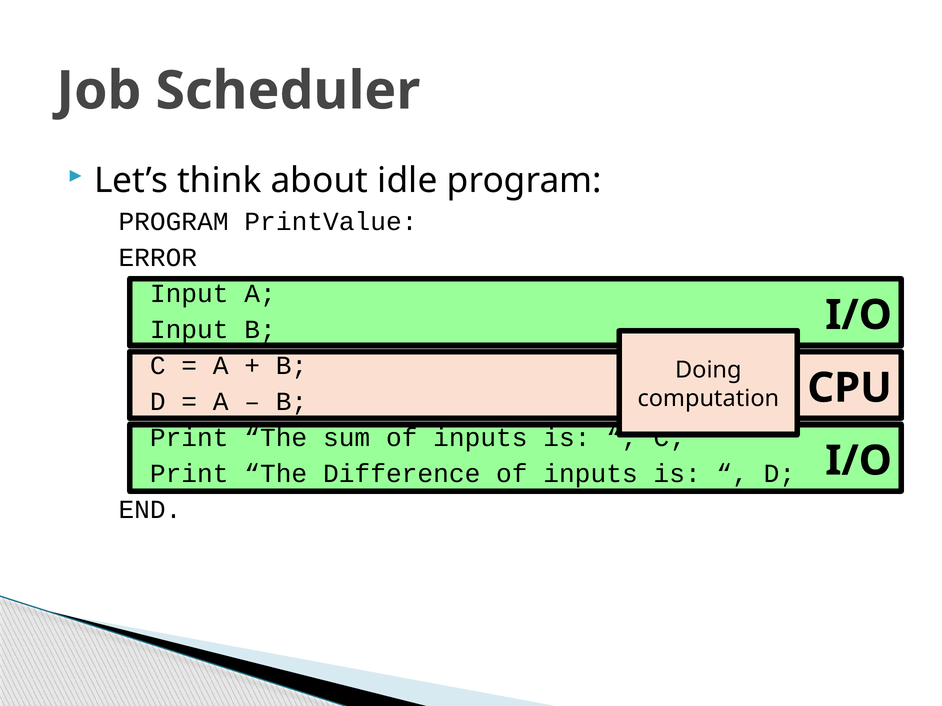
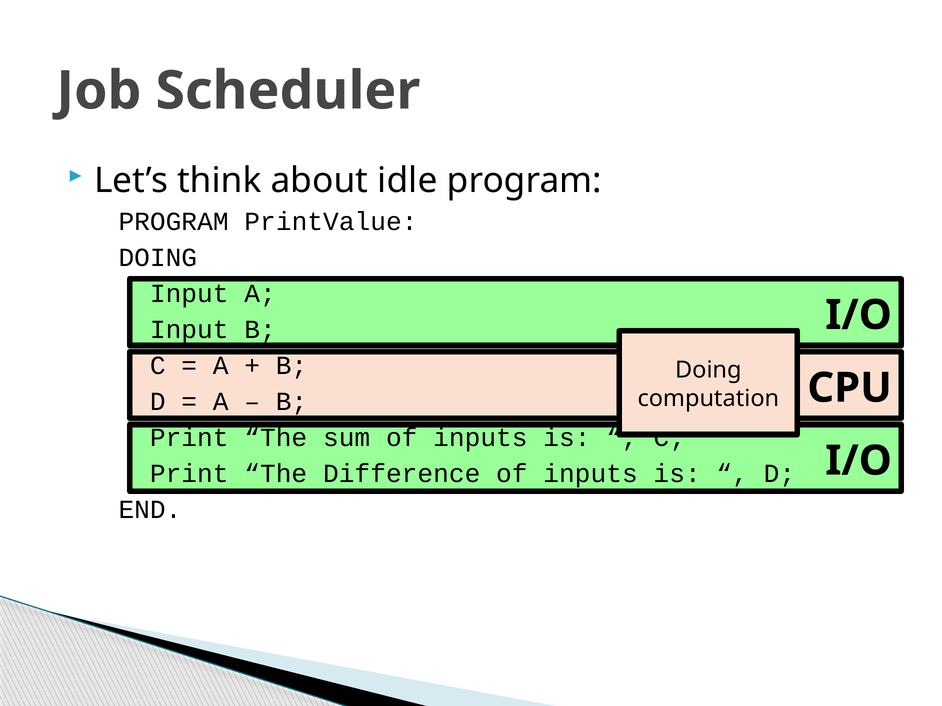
ERROR at (158, 258): ERROR -> DOING
